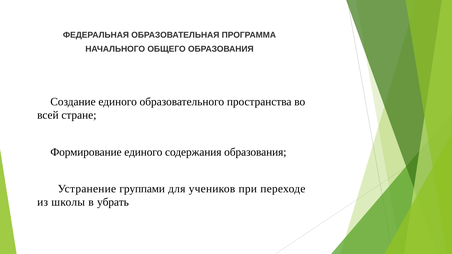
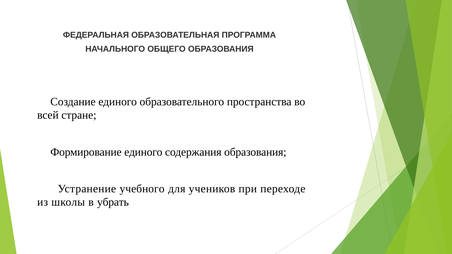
группами: группами -> учебного
